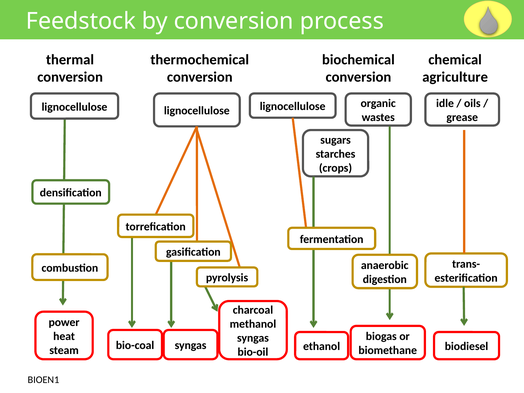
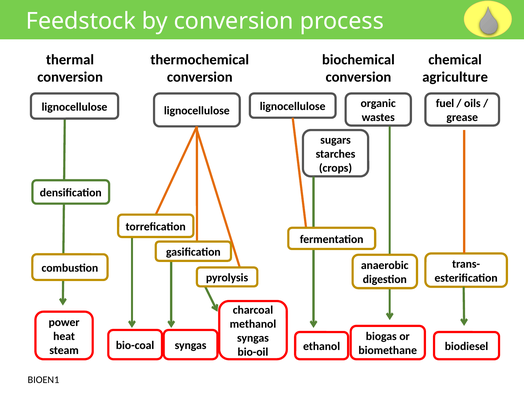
idle: idle -> fuel
